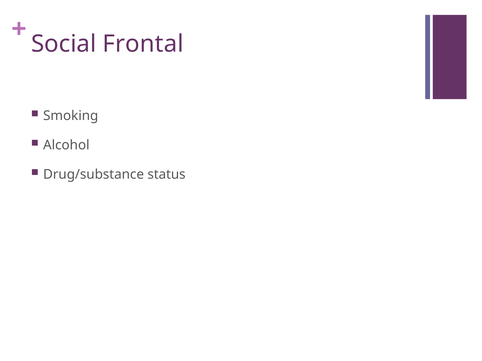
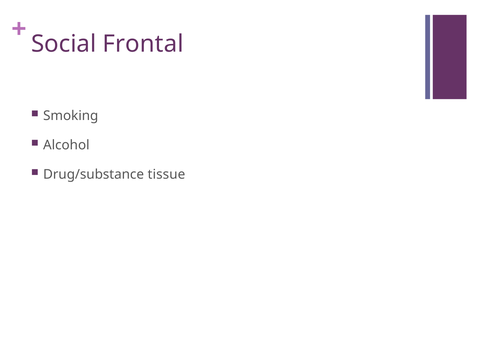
status: status -> tissue
